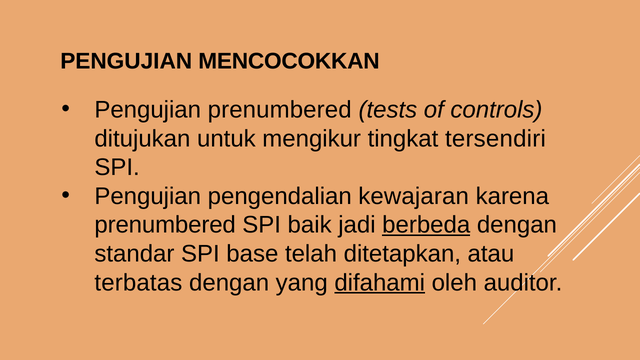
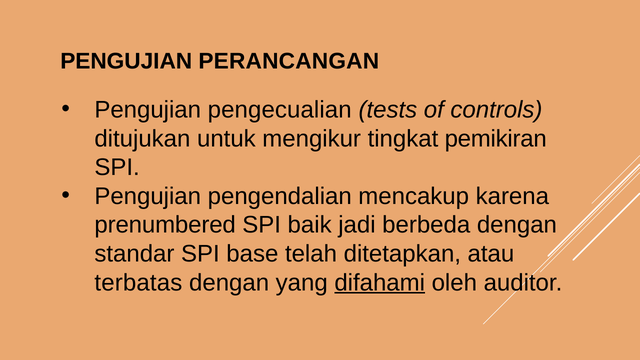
MENCOCOKKAN: MENCOCOKKAN -> PERANCANGAN
Pengujian prenumbered: prenumbered -> pengecualian
tersendiri: tersendiri -> pemikiran
kewajaran: kewajaran -> mencakup
berbeda underline: present -> none
